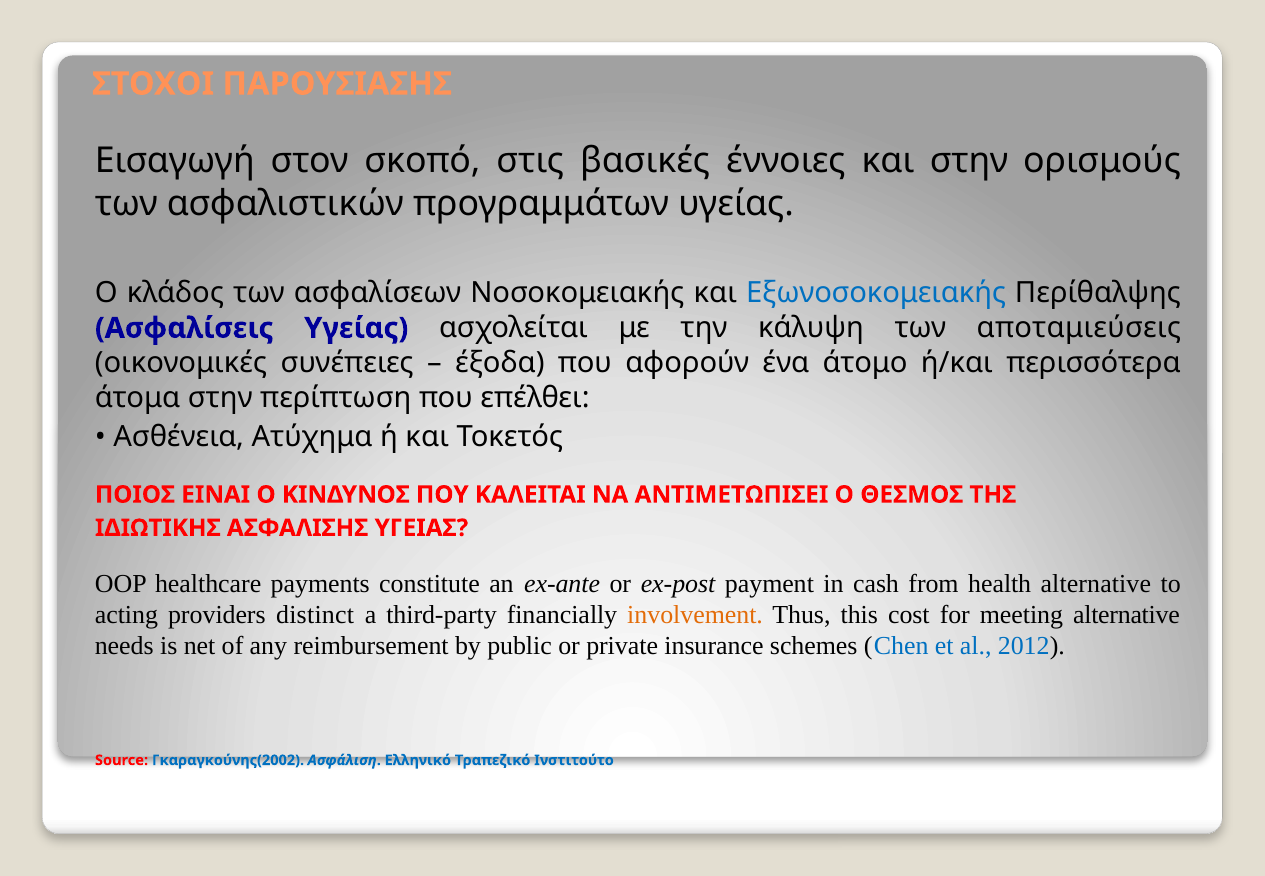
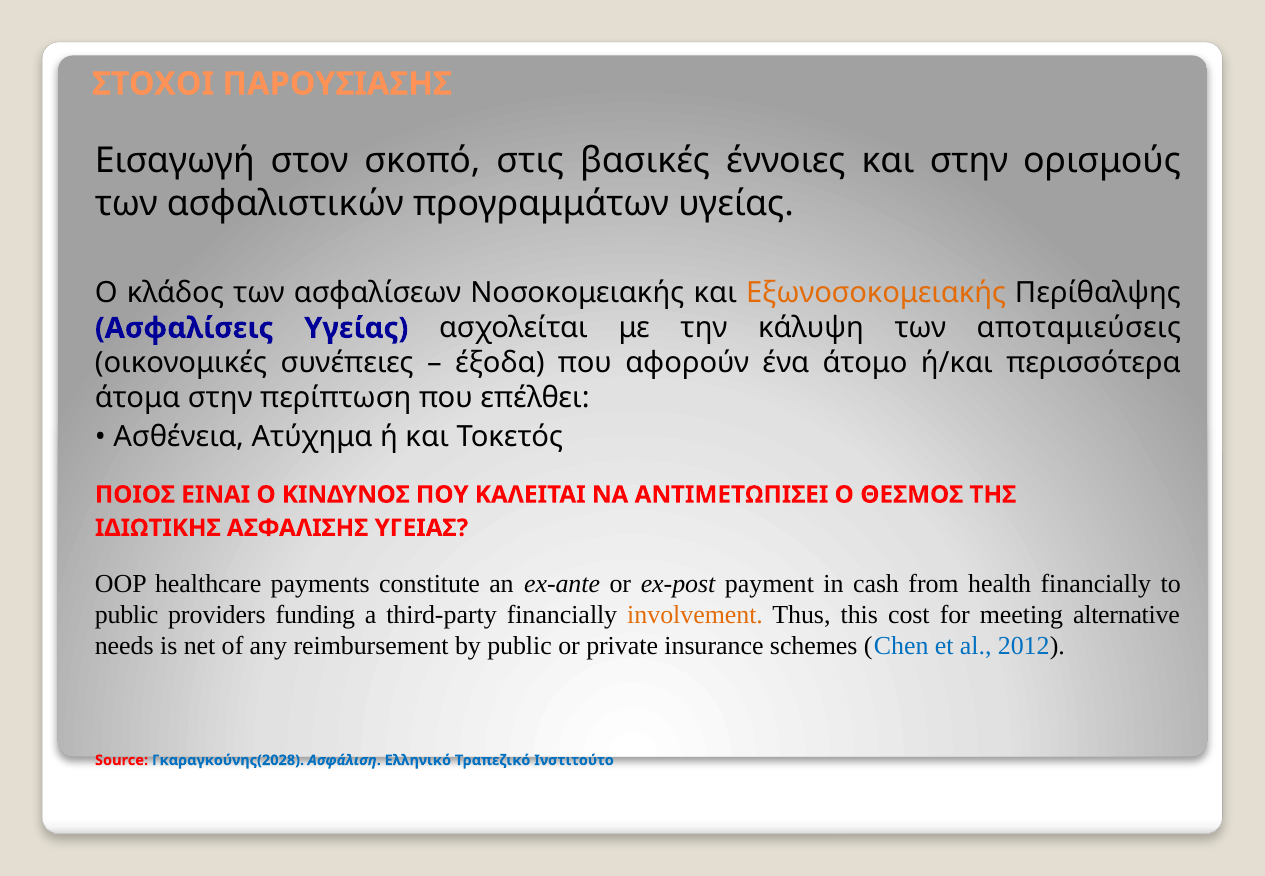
Εξωνοσοκομειακής colour: blue -> orange
health alternative: alternative -> financially
acting at (126, 615): acting -> public
distinct: distinct -> funding
Γκαραγκούνης(2002: Γκαραγκούνης(2002 -> Γκαραγκούνης(2028
